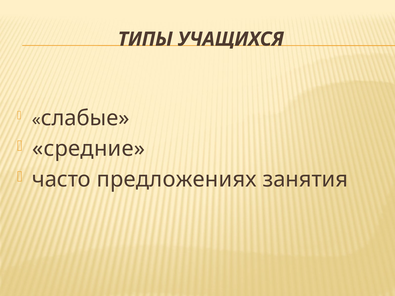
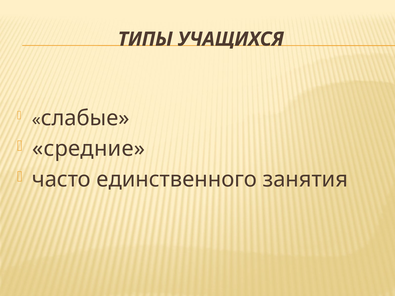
предложениях: предложениях -> единственного
